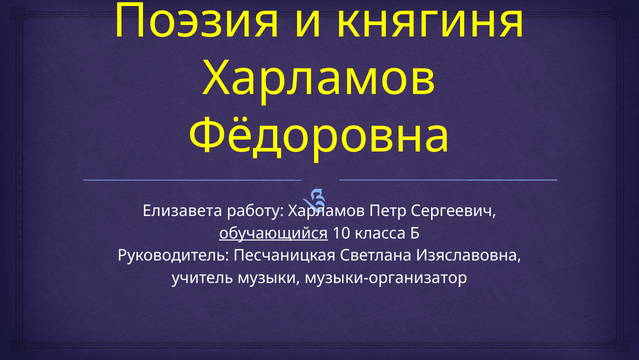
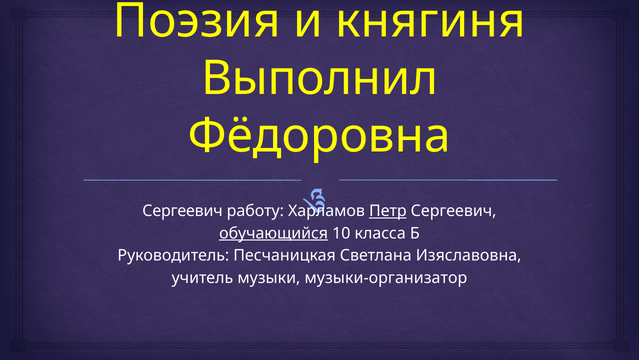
Харламов at (319, 78): Харламов -> Выполнил
Елизавета at (182, 211): Елизавета -> Сергеевич
Петр underline: none -> present
